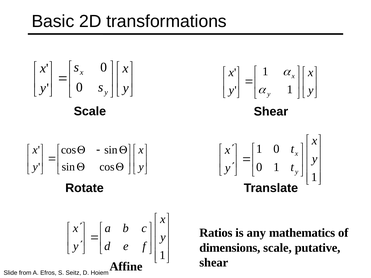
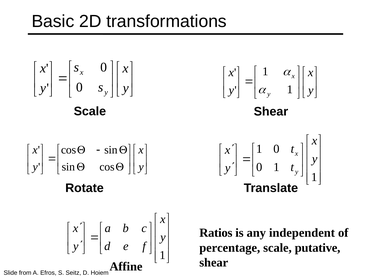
mathematics: mathematics -> independent
dimensions: dimensions -> percentage
